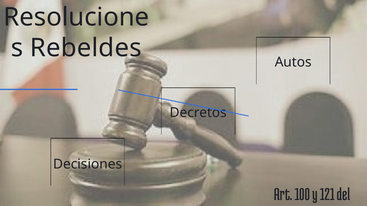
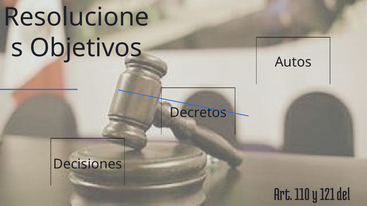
Rebeldes: Rebeldes -> Objetivos
100: 100 -> 110
